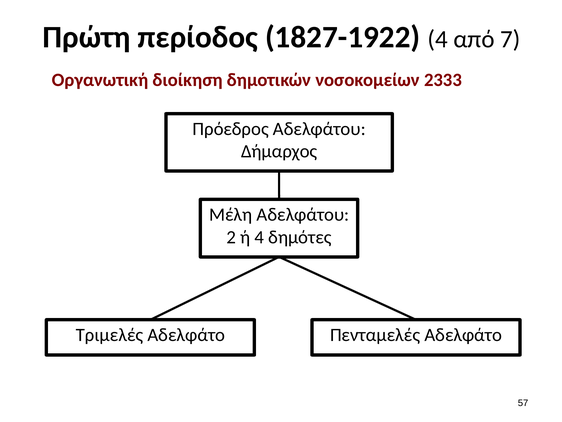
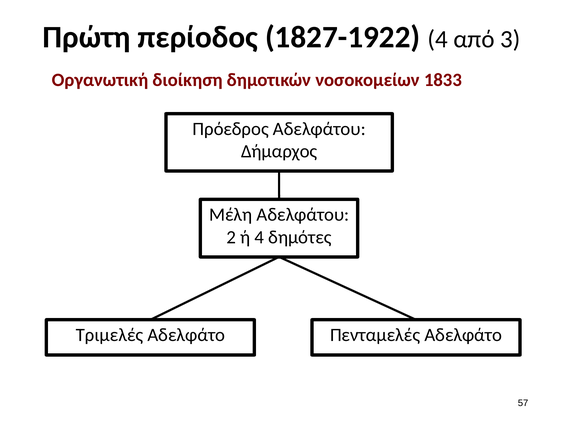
7: 7 -> 3
2333: 2333 -> 1833
